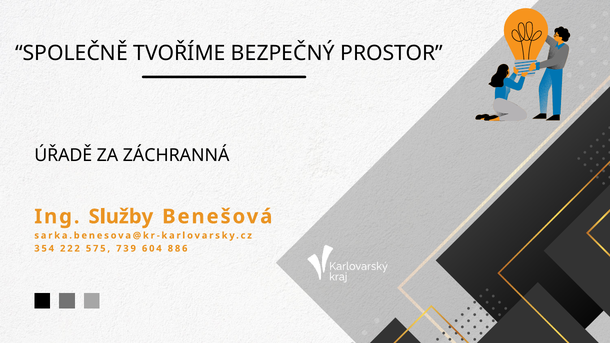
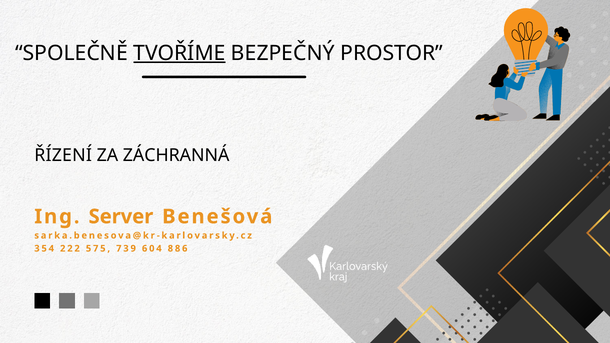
TVOŘÍME underline: none -> present
ÚŘADĚ: ÚŘADĚ -> ŘÍZENÍ
Služby: Služby -> Server
